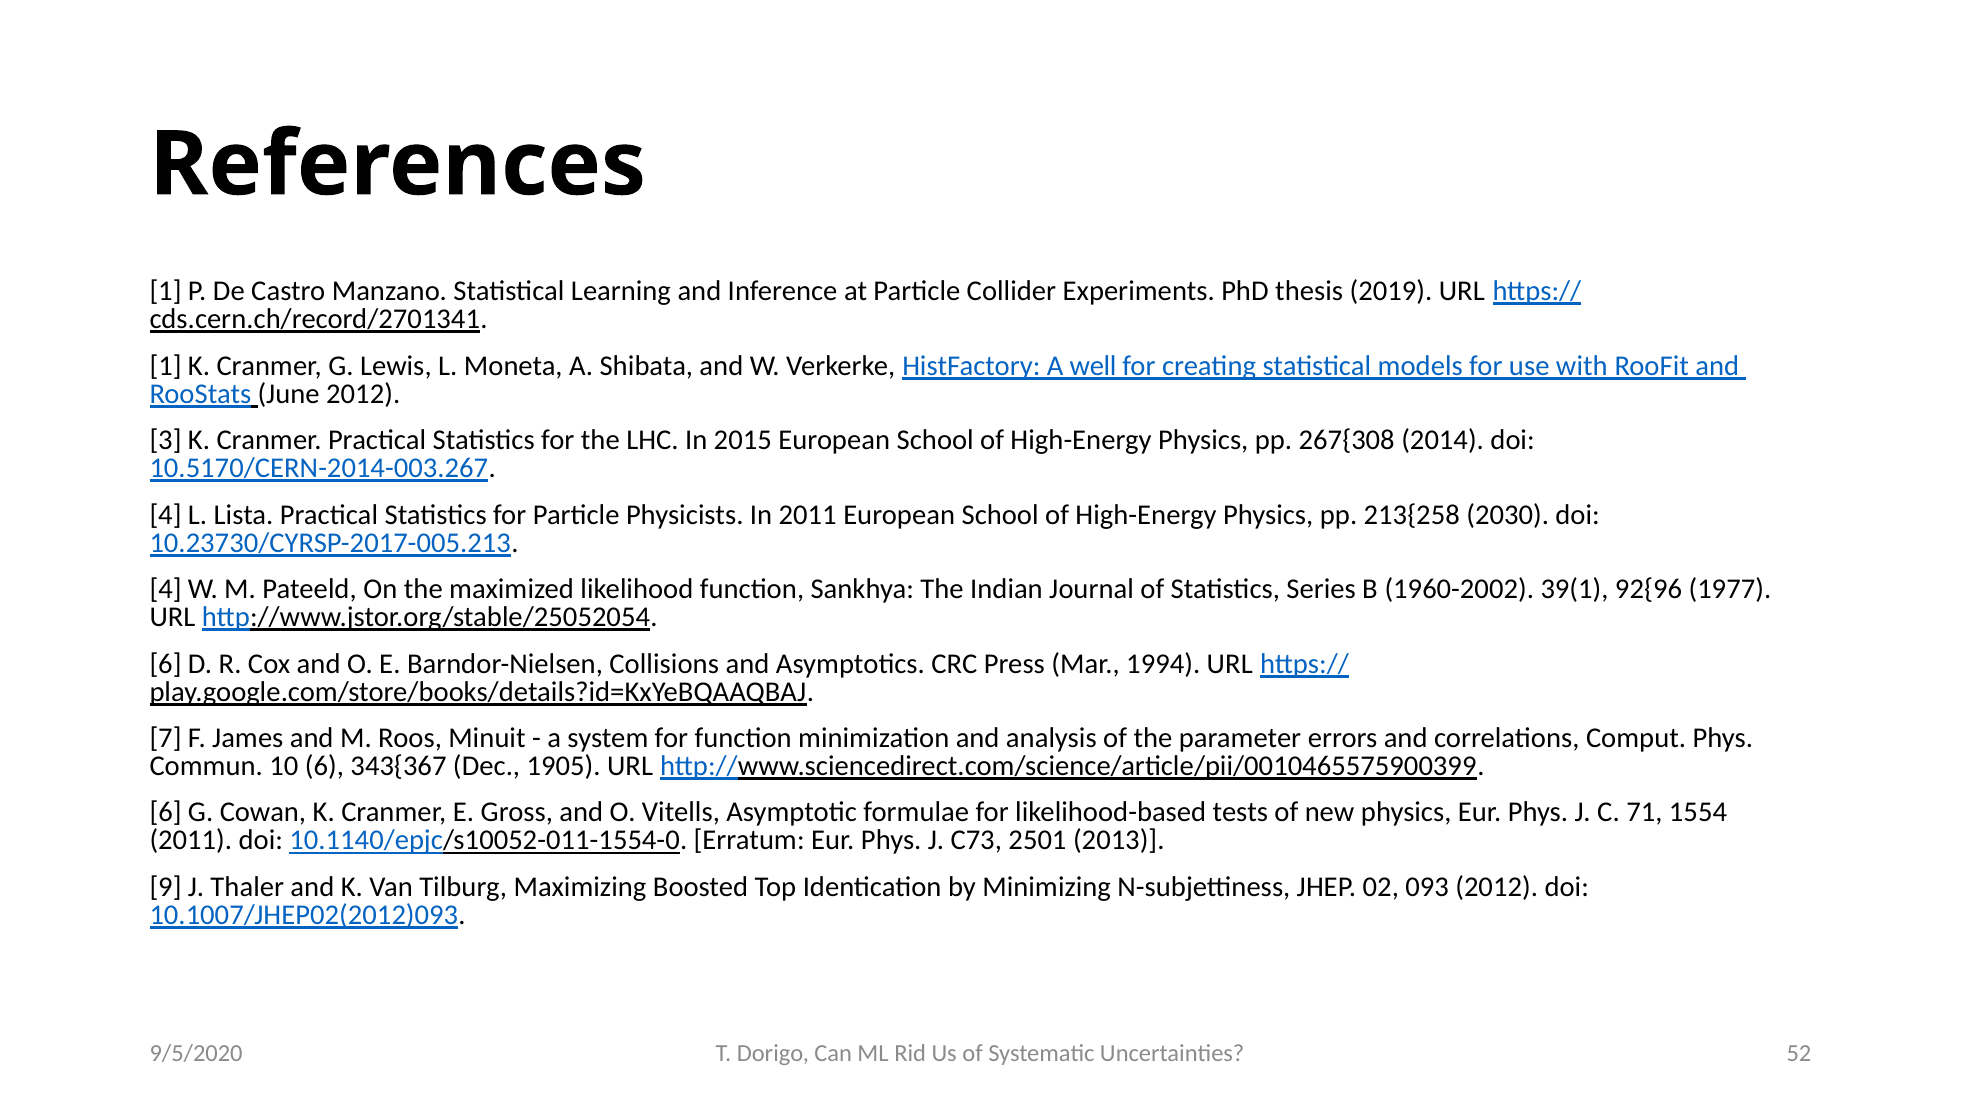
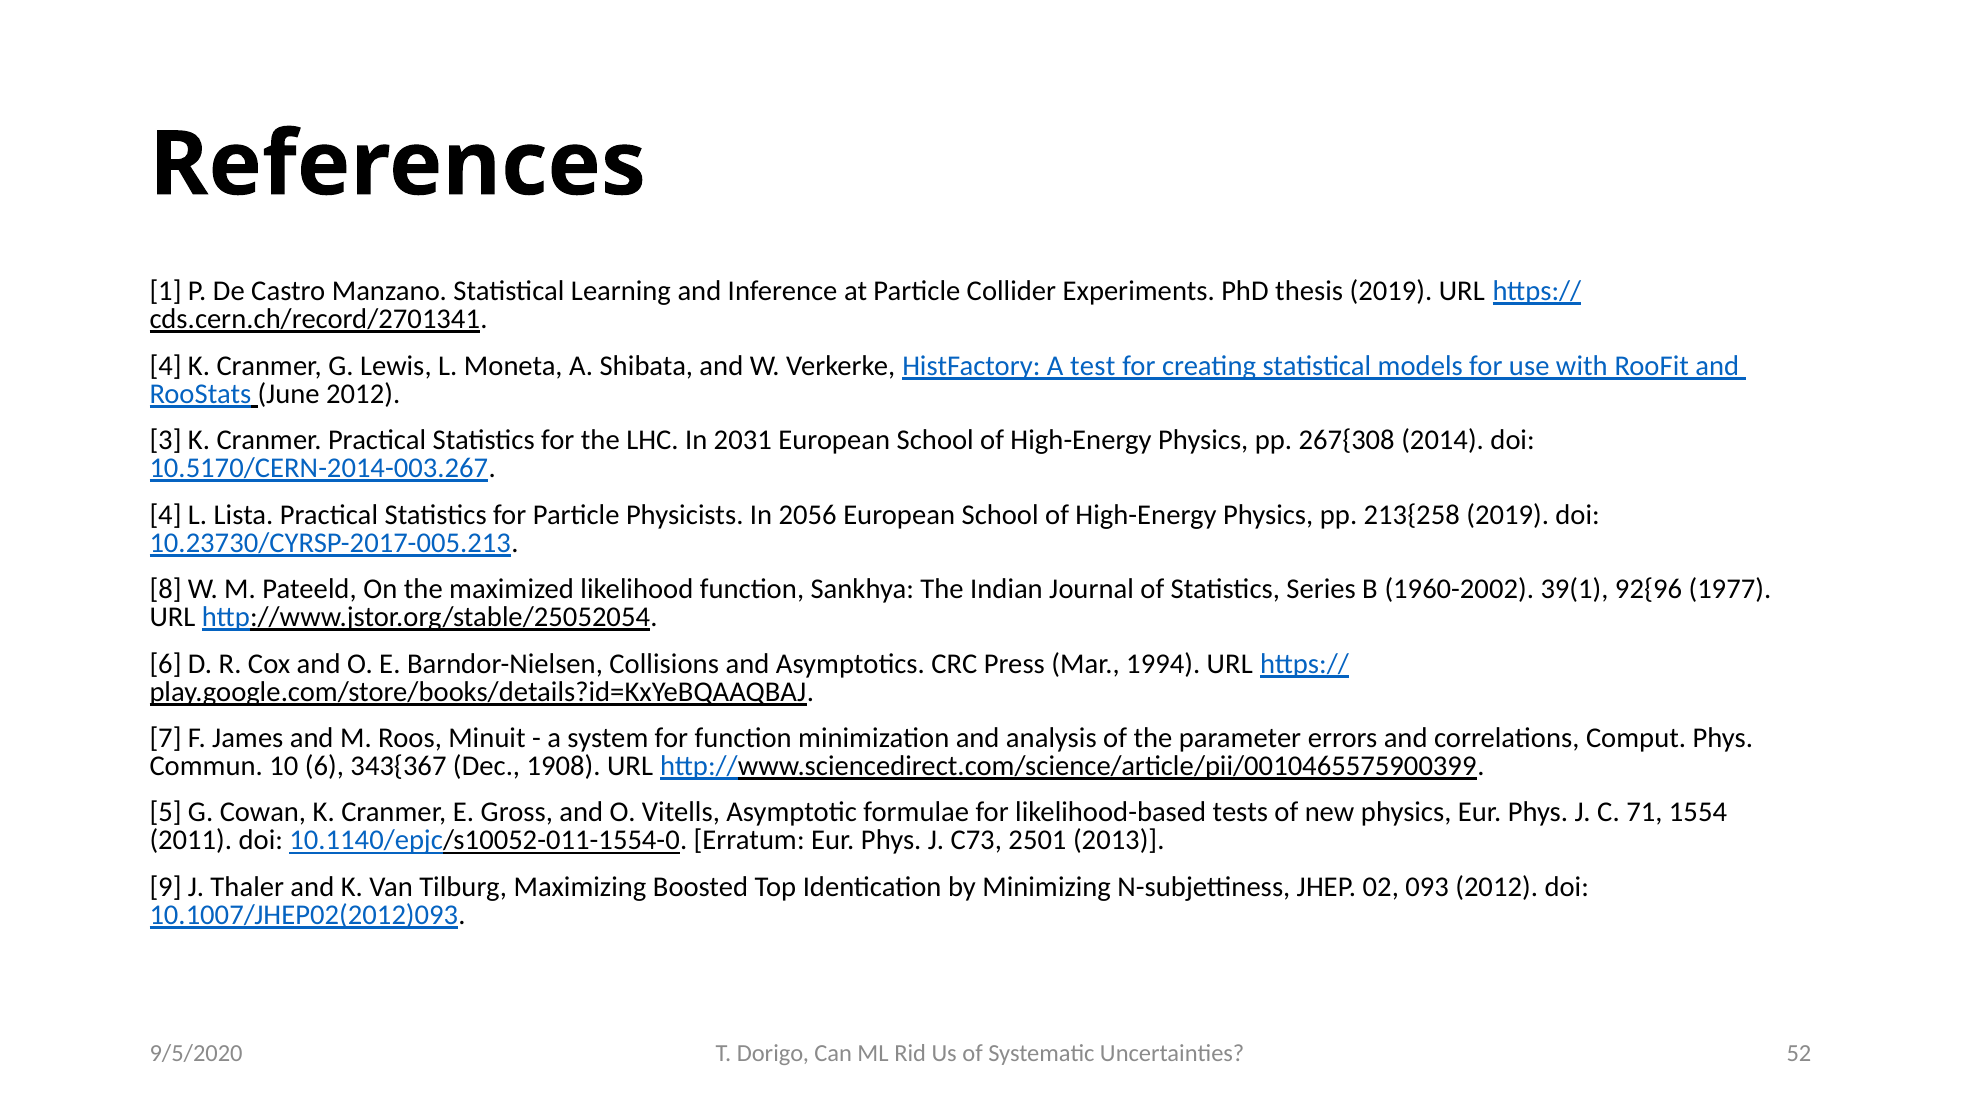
1 at (166, 366): 1 -> 4
well: well -> test
2015: 2015 -> 2031
In 2011: 2011 -> 2056
213{258 2030: 2030 -> 2019
4 at (166, 589): 4 -> 8
1905: 1905 -> 1908
6 at (166, 812): 6 -> 5
